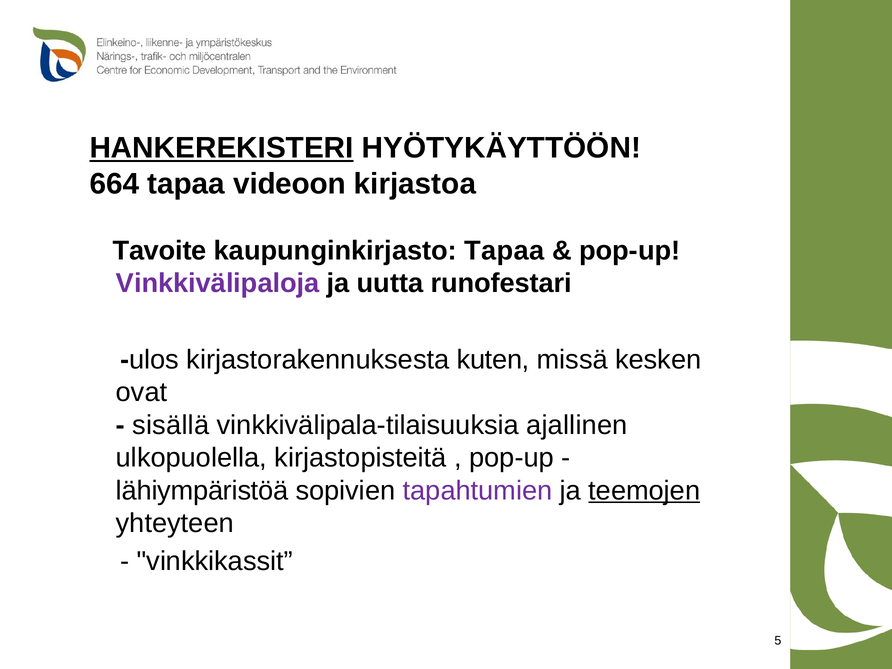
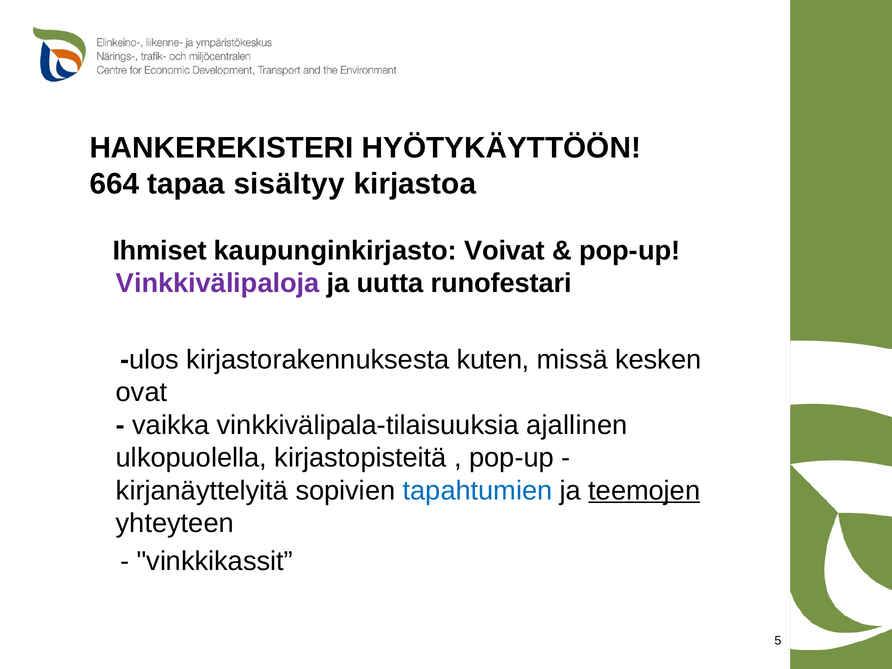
HANKEREKISTERI underline: present -> none
videoon: videoon -> sisältyy
Tavoite: Tavoite -> Ihmiset
kaupunginkirjasto Tapaa: Tapaa -> Voivat
sisällä: sisällä -> vaikka
lähiympäristöä: lähiympäristöä -> kirjanäyttelyitä
tapahtumien colour: purple -> blue
